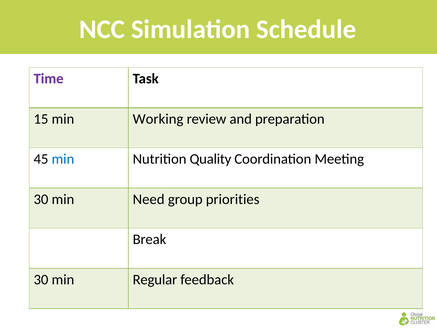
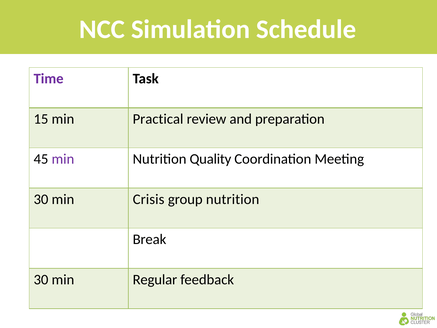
Working: Working -> Practical
min at (63, 159) colour: blue -> purple
Need: Need -> Crisis
group priorities: priorities -> nutrition
